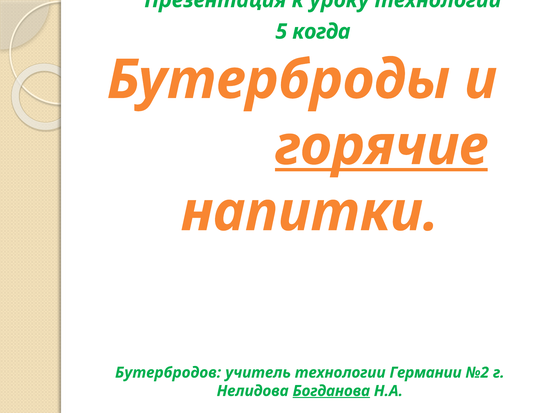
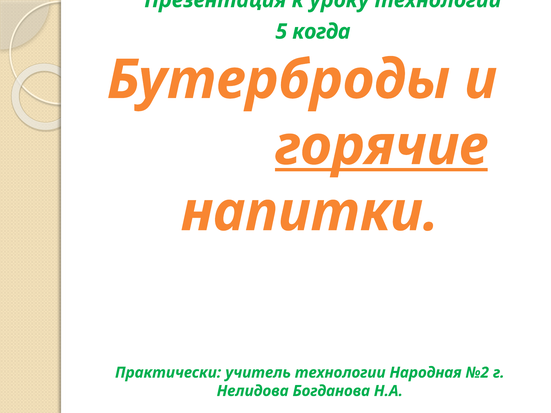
Бутербродов: Бутербродов -> Практически
Германии: Германии -> Народная
Богданова underline: present -> none
